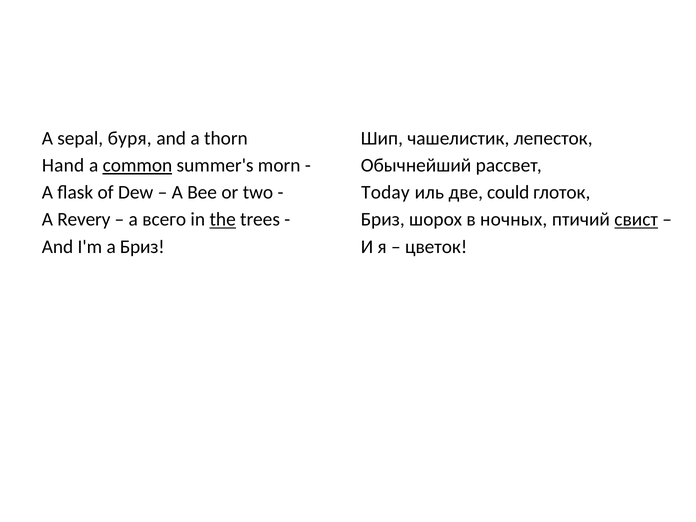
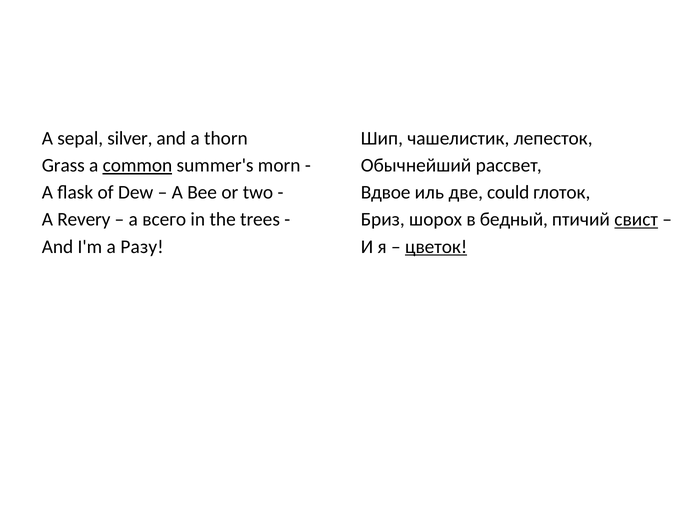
буря: буря -> silver
Hand: Hand -> Grass
Today: Today -> Вдвое
the underline: present -> none
ночных: ночных -> бедный
a Бриз: Бриз -> Разу
цветок underline: none -> present
